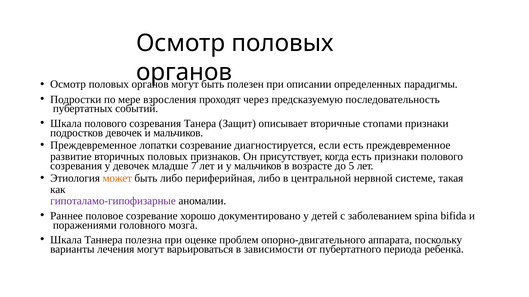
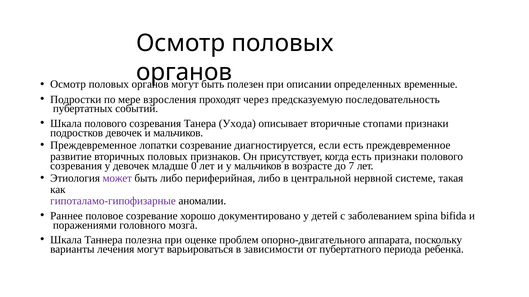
парадигмы: парадигмы -> временные
Защит: Защит -> Ухода
7: 7 -> 0
5: 5 -> 7
может colour: orange -> purple
